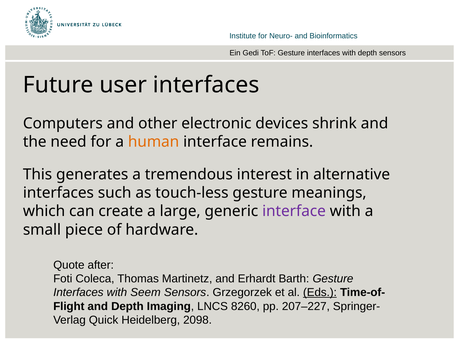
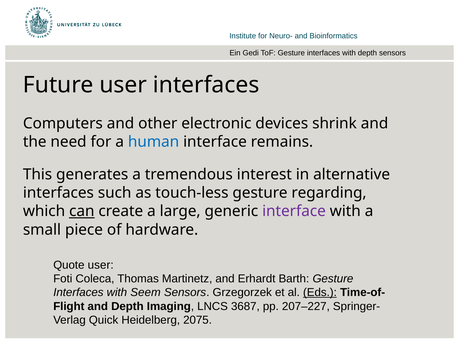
human colour: orange -> blue
meanings: meanings -> regarding
can underline: none -> present
Quote after: after -> user
8260: 8260 -> 3687
2098: 2098 -> 2075
